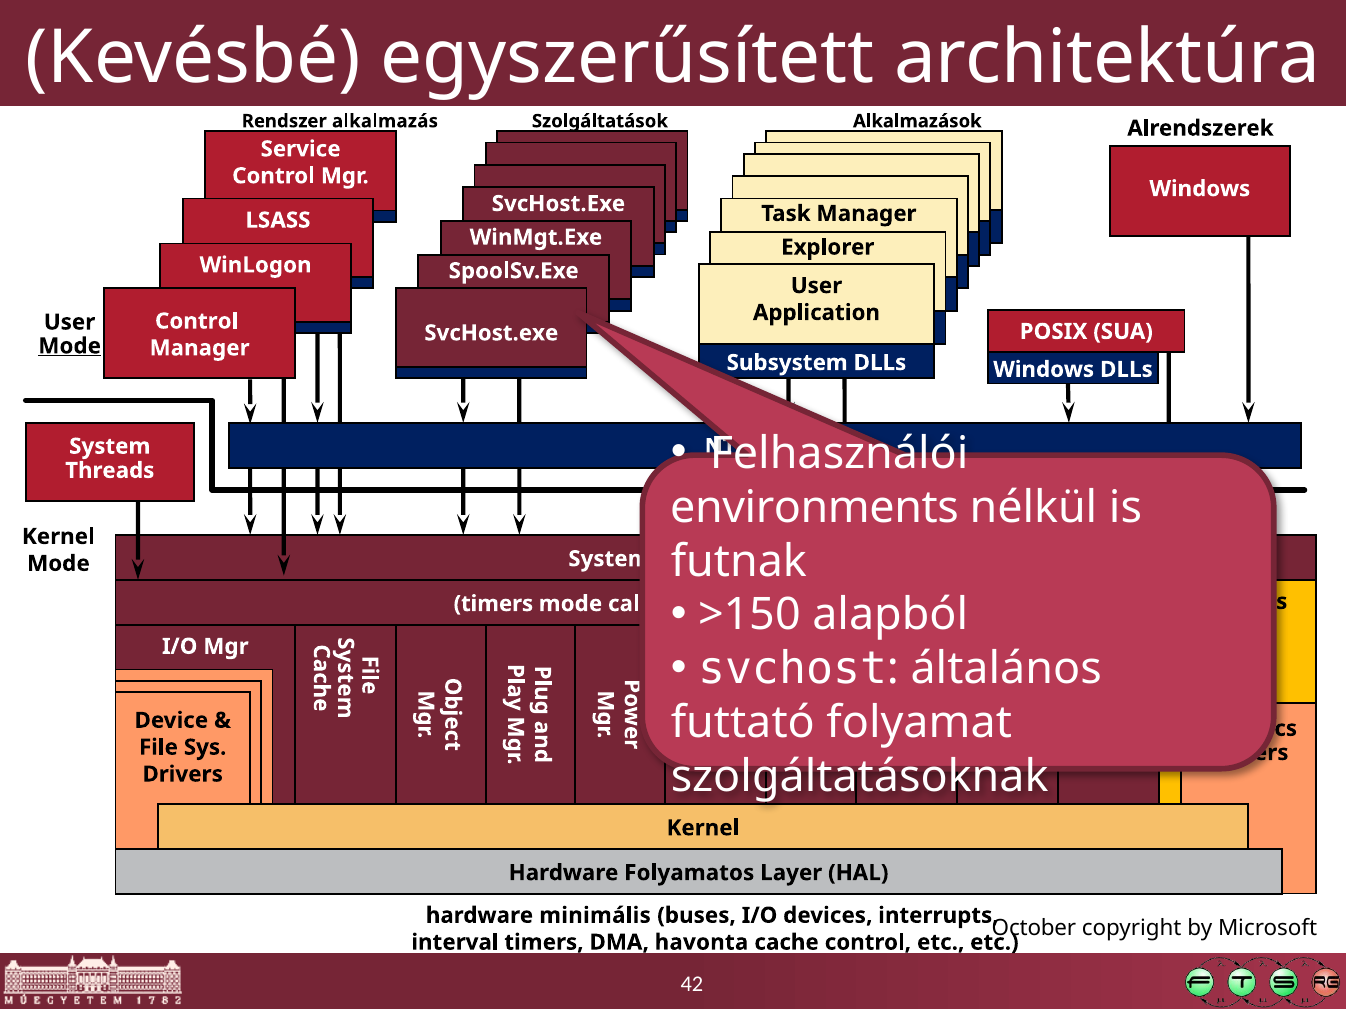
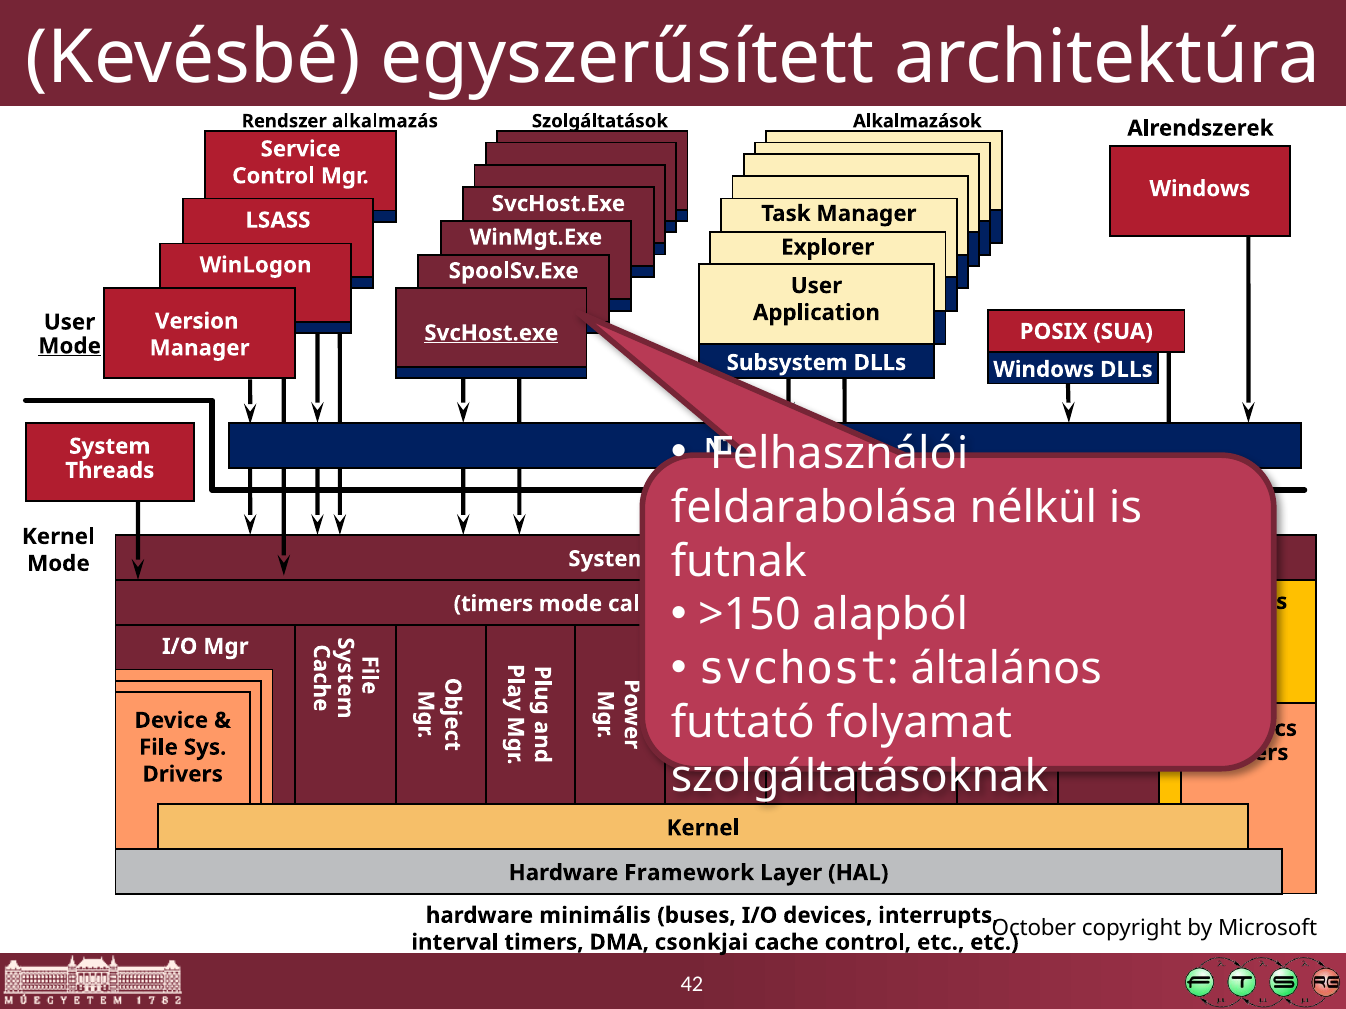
Control at (197, 321): Control -> Version
SvcHost.exe at (491, 333) underline: none -> present
environments: environments -> feldarabolása
Folyamatos: Folyamatos -> Framework
havonta: havonta -> csonkjai
